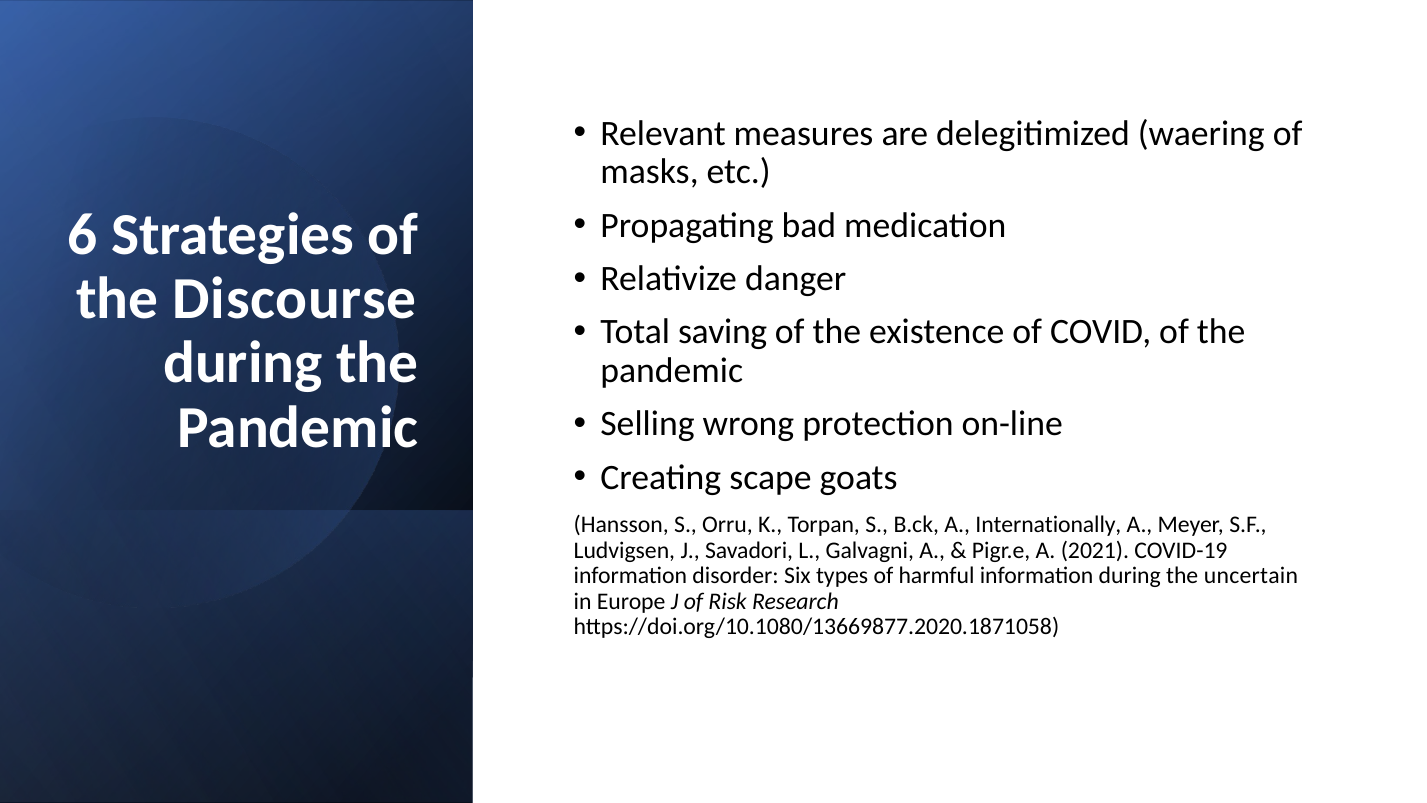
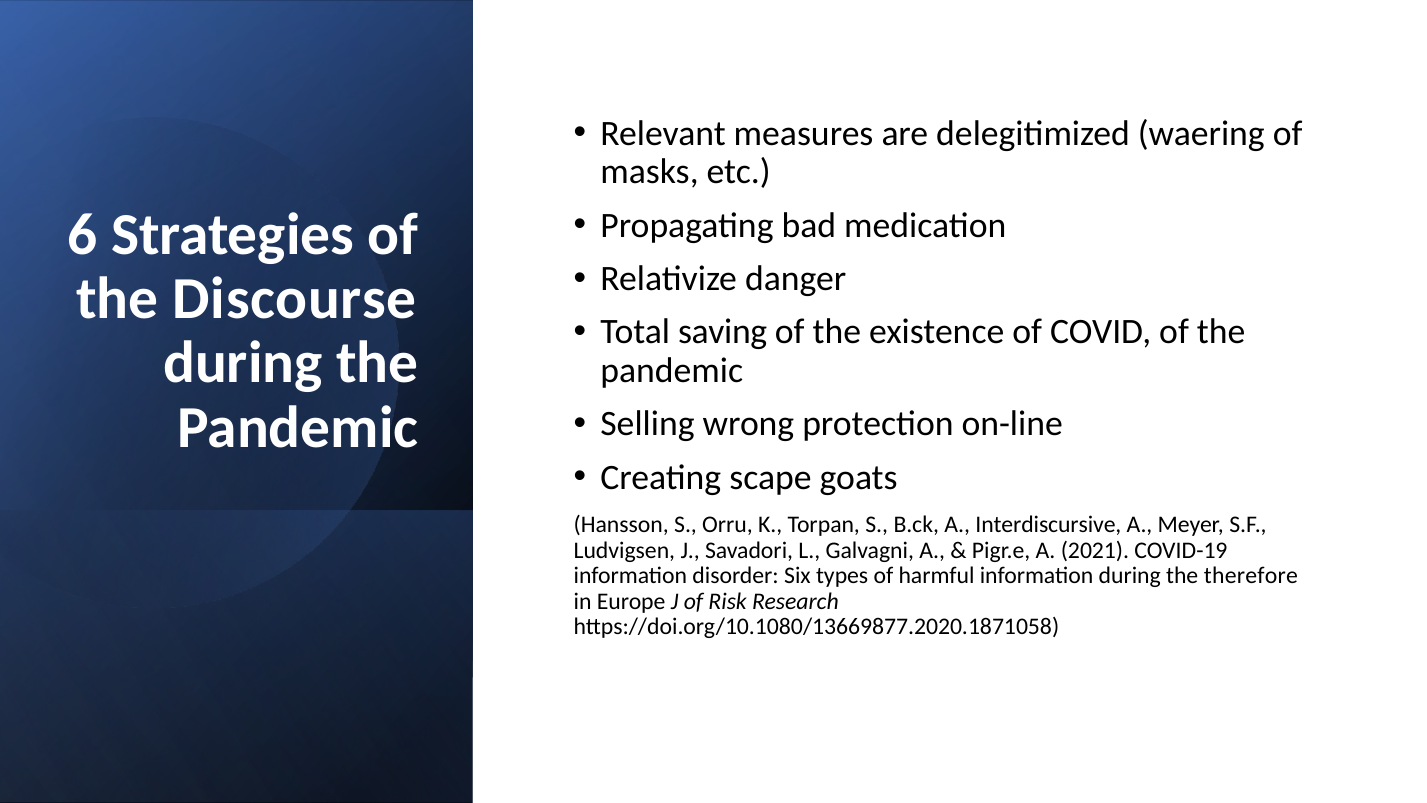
Internationally: Internationally -> Interdiscursive
uncertain: uncertain -> therefore
